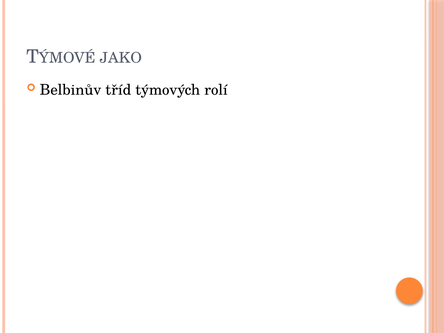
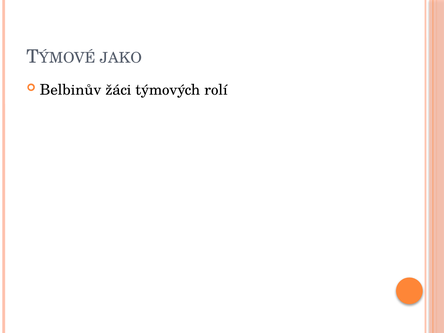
tříd: tříd -> žáci
